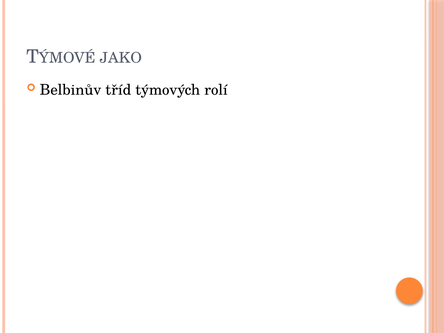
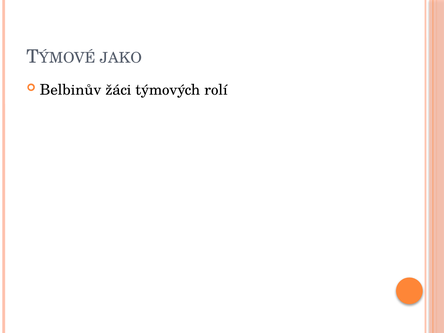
tříd: tříd -> žáci
